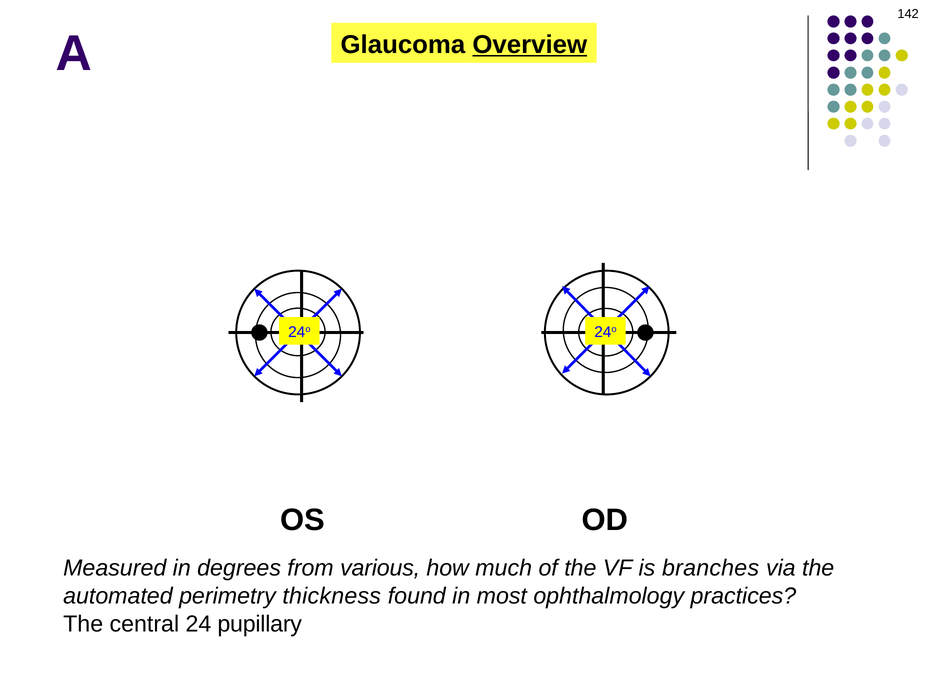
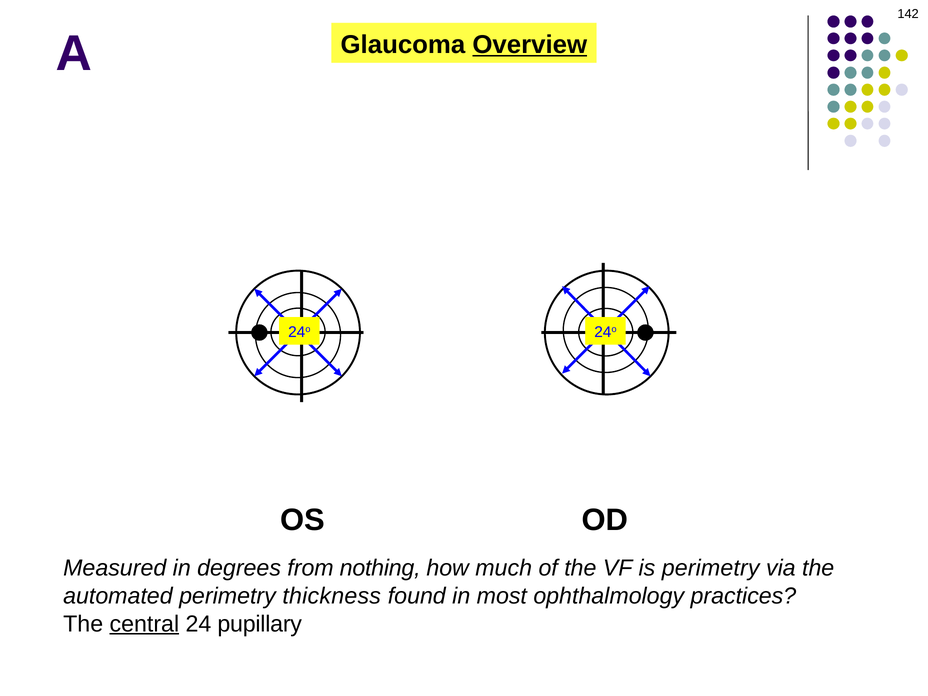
various: various -> nothing
is branches: branches -> perimetry
central underline: none -> present
